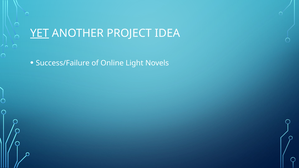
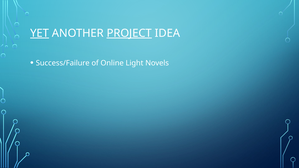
PROJECT underline: none -> present
